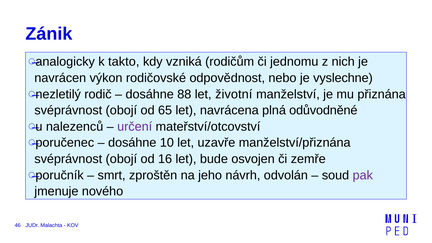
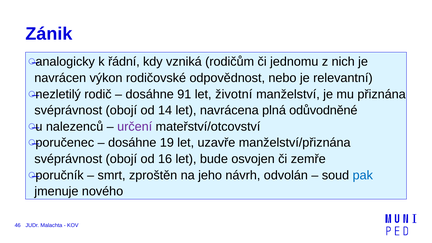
takto: takto -> řádní
vyslechne: vyslechne -> relevantní
88: 88 -> 91
65: 65 -> 14
10: 10 -> 19
pak colour: purple -> blue
